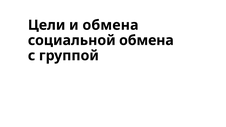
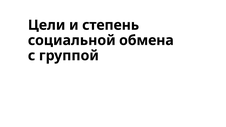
и обмена: обмена -> степень
